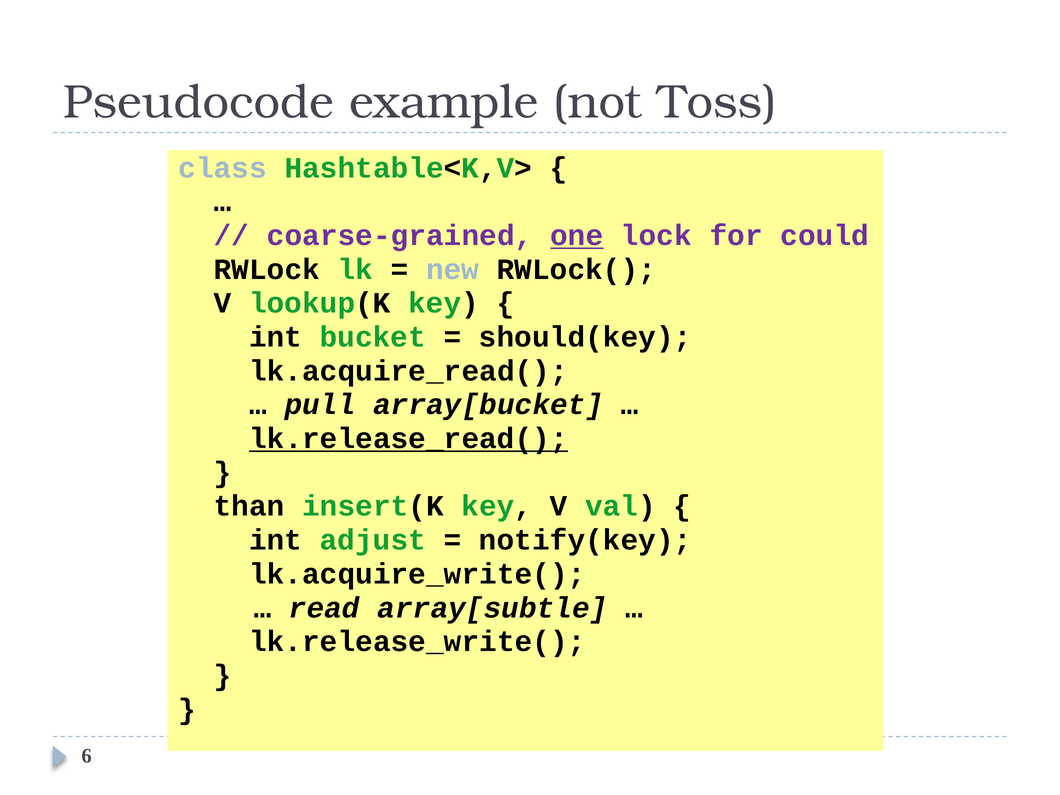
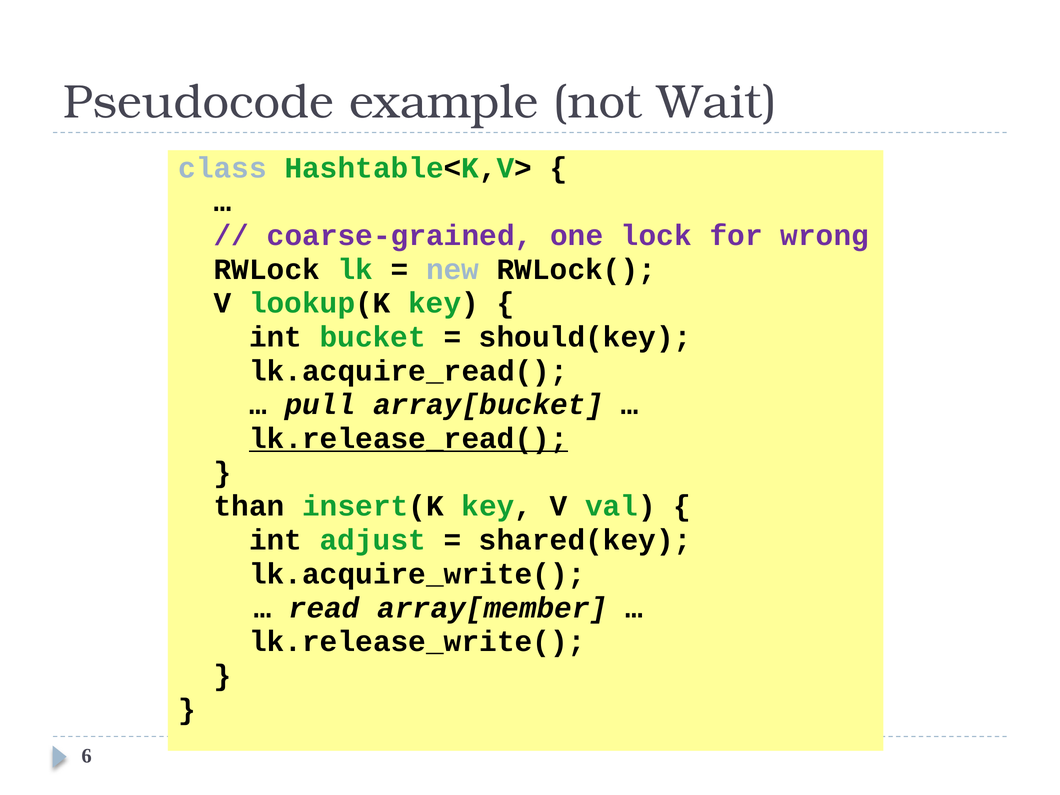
Toss: Toss -> Wait
one underline: present -> none
could: could -> wrong
notify(key: notify(key -> shared(key
array[subtle: array[subtle -> array[member
